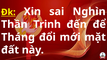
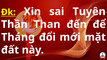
Nghìn: Nghìn -> Tuyên
Trinh: Trinh -> Than
